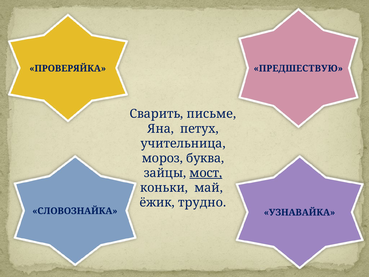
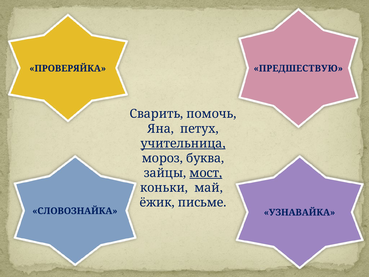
письме: письме -> помочь
учительница underline: none -> present
трудно: трудно -> письме
